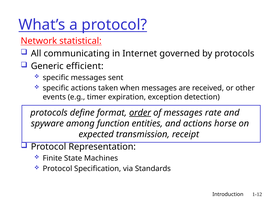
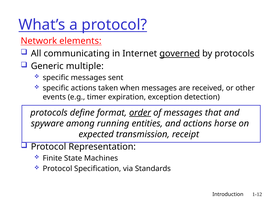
statistical: statistical -> elements
governed underline: none -> present
efficient: efficient -> multiple
rate: rate -> that
function: function -> running
